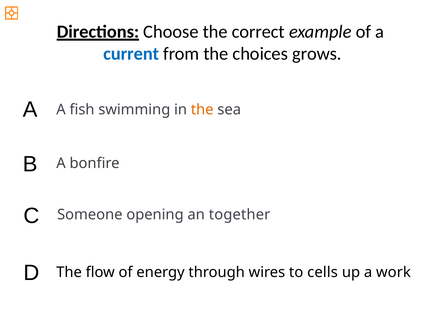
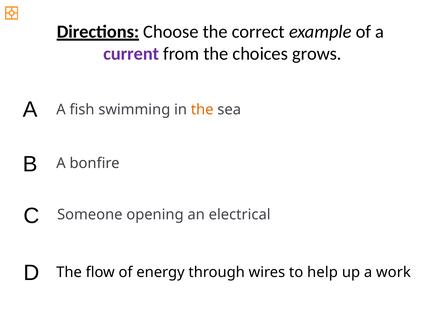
current colour: blue -> purple
together: together -> electrical
cells: cells -> help
